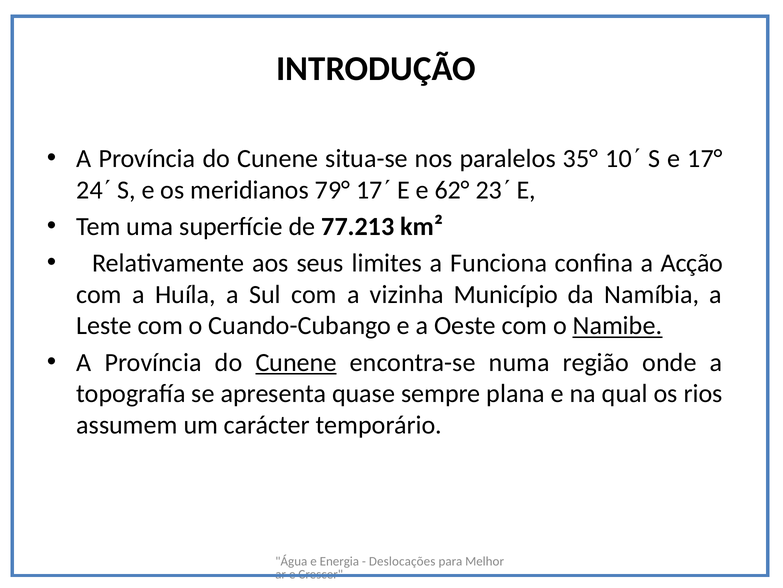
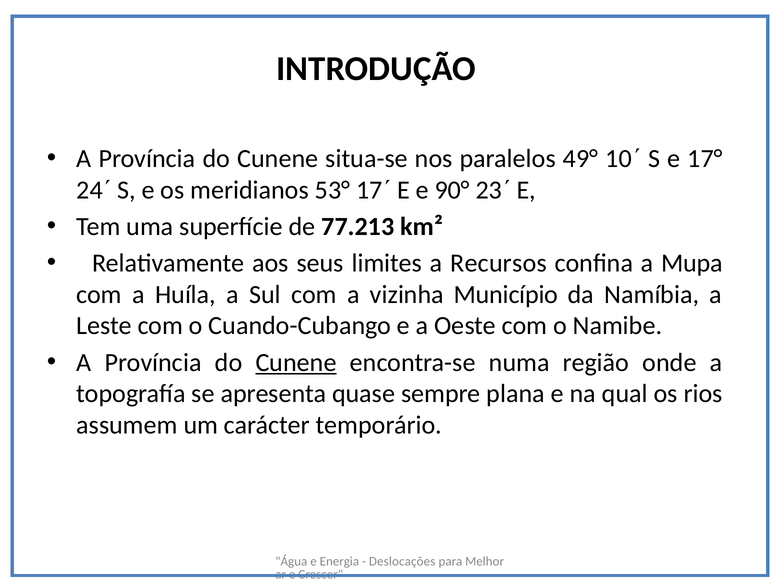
35°: 35° -> 49°
79°: 79° -> 53°
62°: 62° -> 90°
Funciona: Funciona -> Recursos
Acção: Acção -> Mupa
Namibe underline: present -> none
